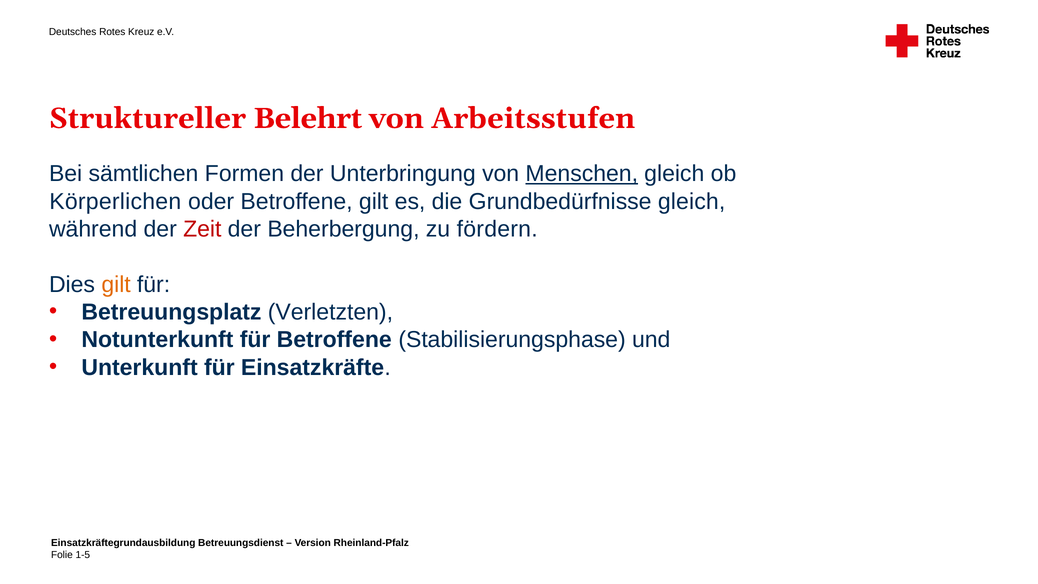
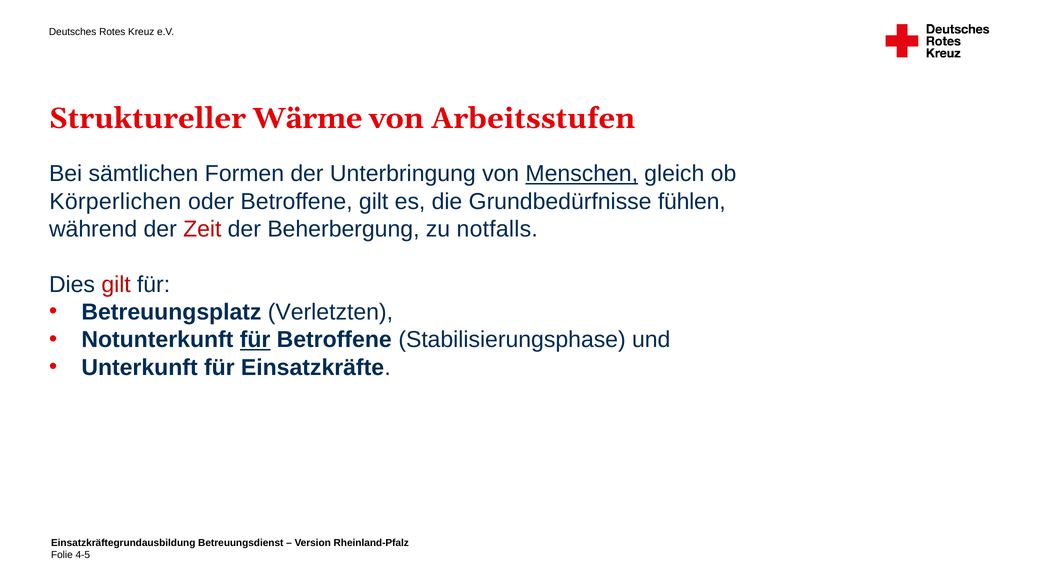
Belehrt: Belehrt -> Wärme
Grundbedürfnisse gleich: gleich -> fühlen
fördern: fördern -> notfalls
gilt at (116, 284) colour: orange -> red
für at (255, 340) underline: none -> present
1-5: 1-5 -> 4-5
